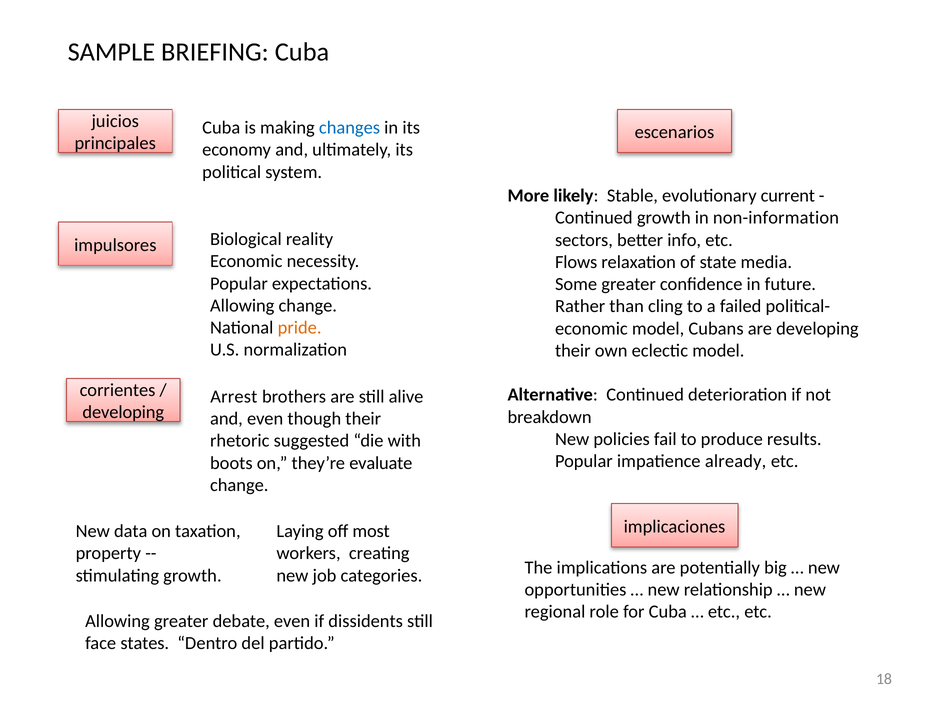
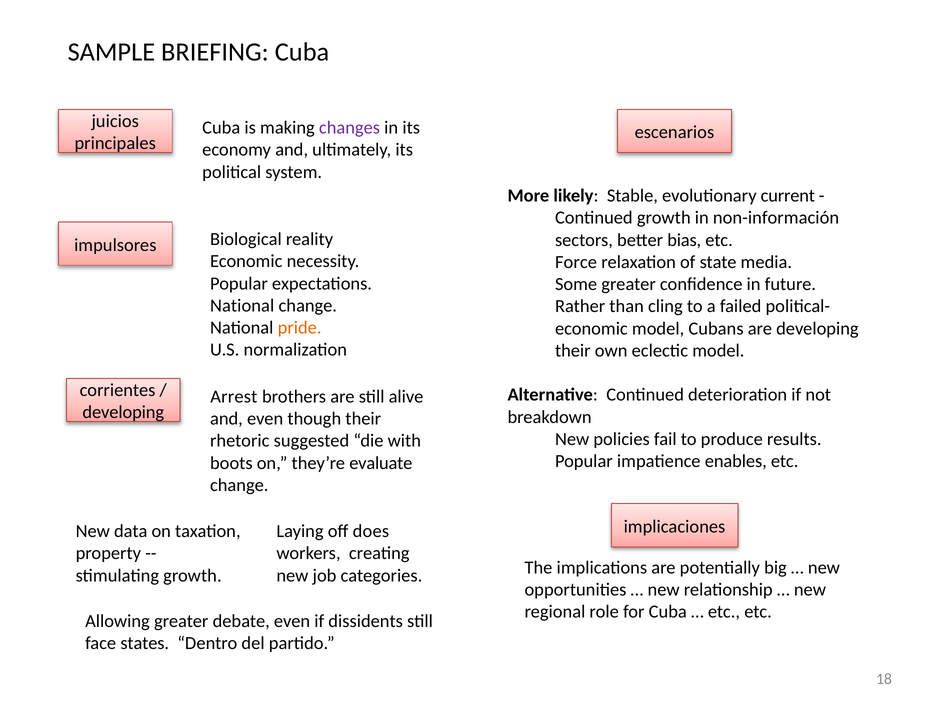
changes colour: blue -> purple
non-information: non-information -> non-información
info: info -> bias
Flows: Flows -> Force
Allowing at (242, 306): Allowing -> National
already: already -> enables
most: most -> does
